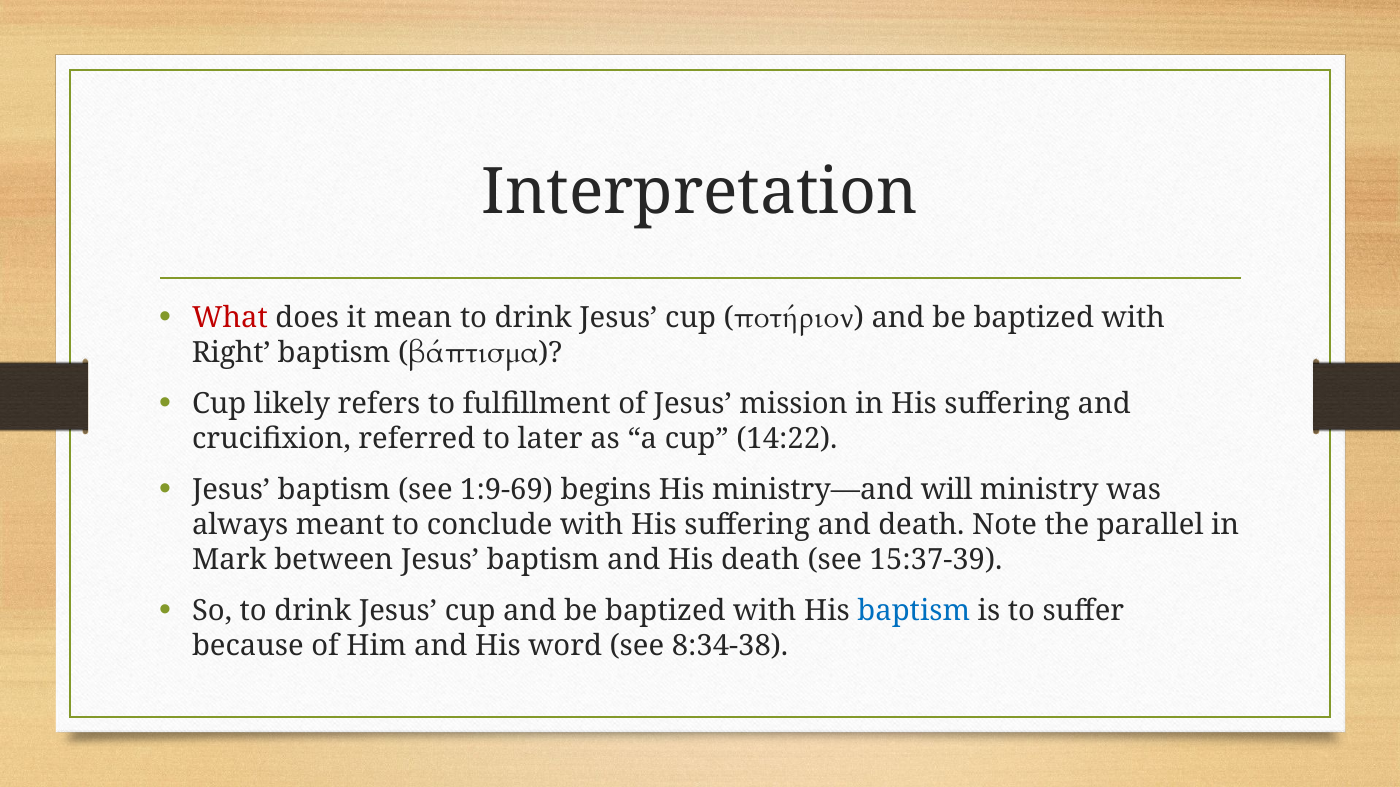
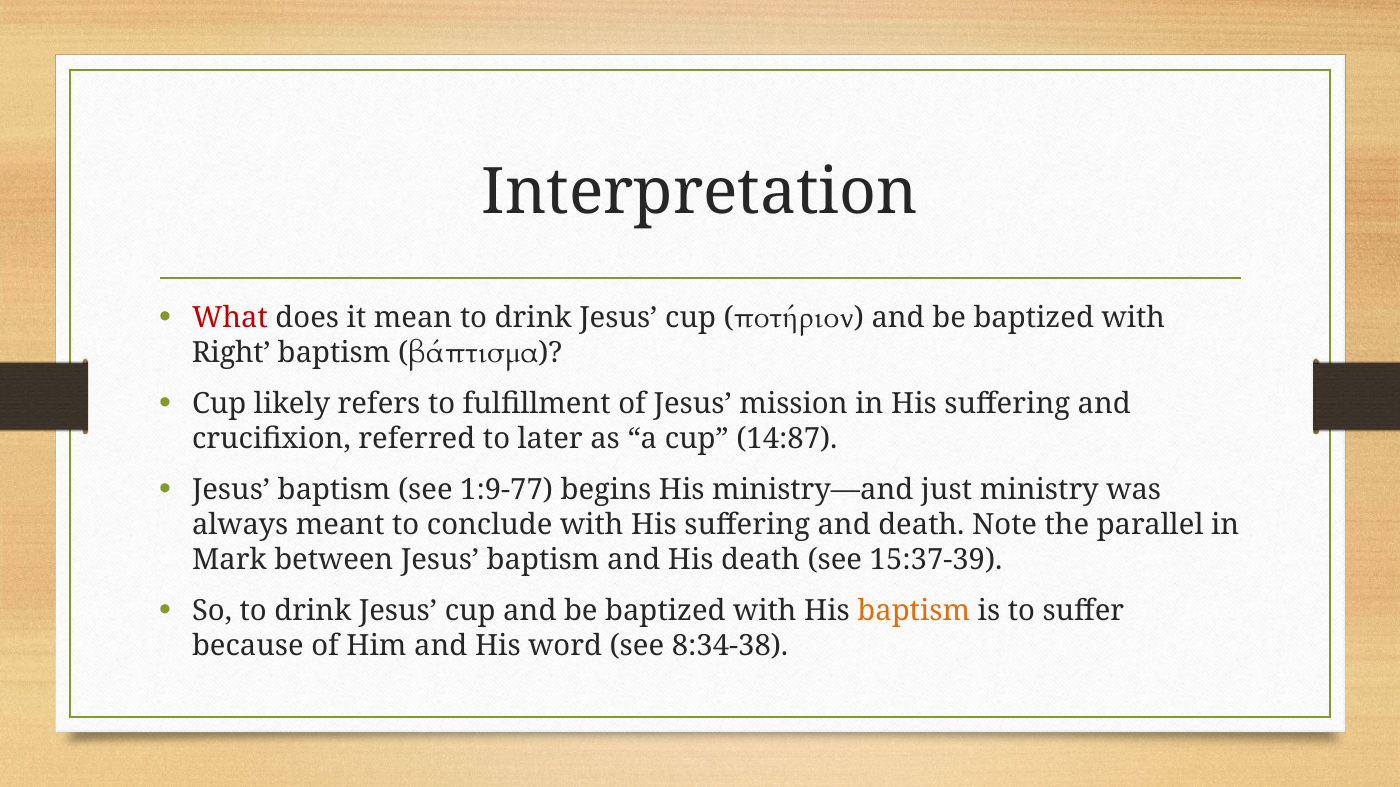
14:22: 14:22 -> 14:87
1:9-69: 1:9-69 -> 1:9-77
will: will -> just
baptism at (914, 611) colour: blue -> orange
